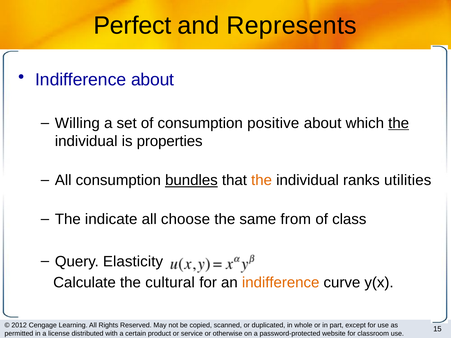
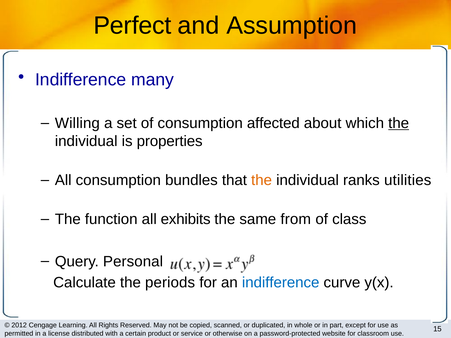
Represents: Represents -> Assumption
Indifference about: about -> many
positive: positive -> affected
bundles underline: present -> none
indicate: indicate -> function
choose: choose -> exhibits
Elasticity: Elasticity -> Personal
cultural: cultural -> periods
indifference at (281, 283) colour: orange -> blue
